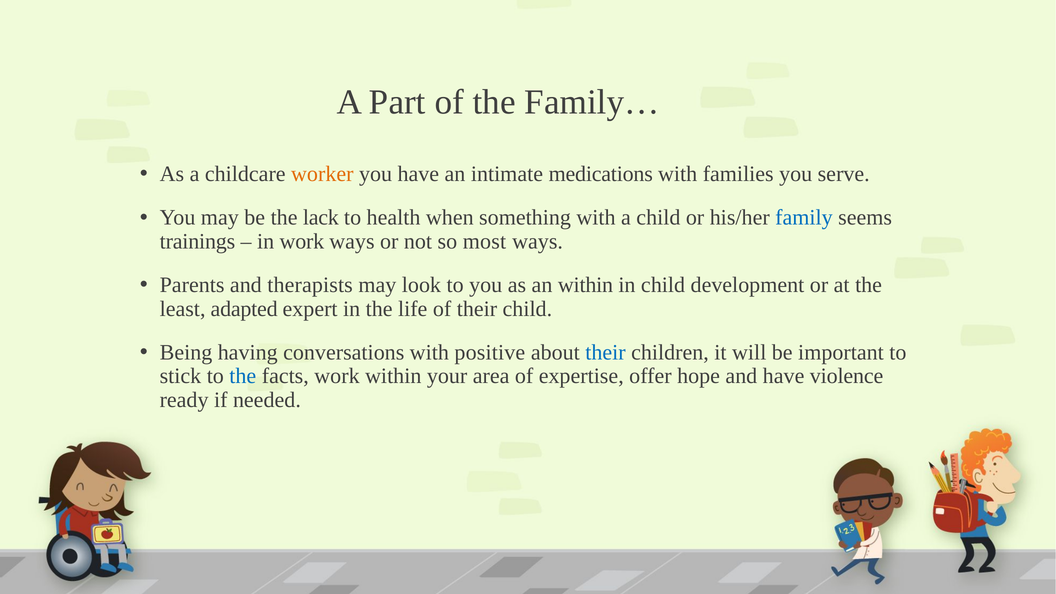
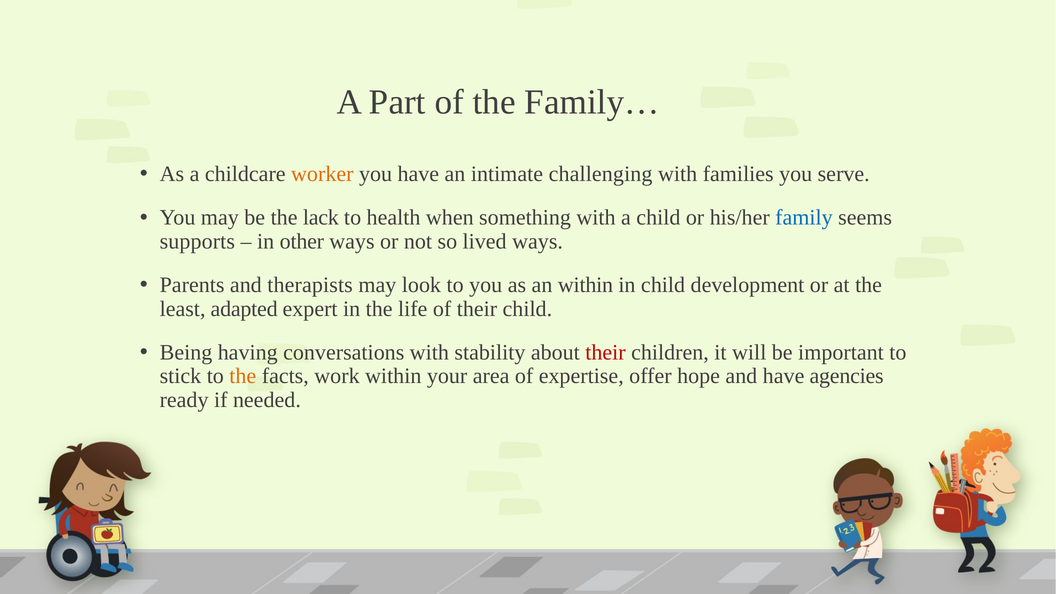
medications: medications -> challenging
trainings: trainings -> supports
in work: work -> other
most: most -> lived
positive: positive -> stability
their at (605, 352) colour: blue -> red
the at (243, 376) colour: blue -> orange
violence: violence -> agencies
